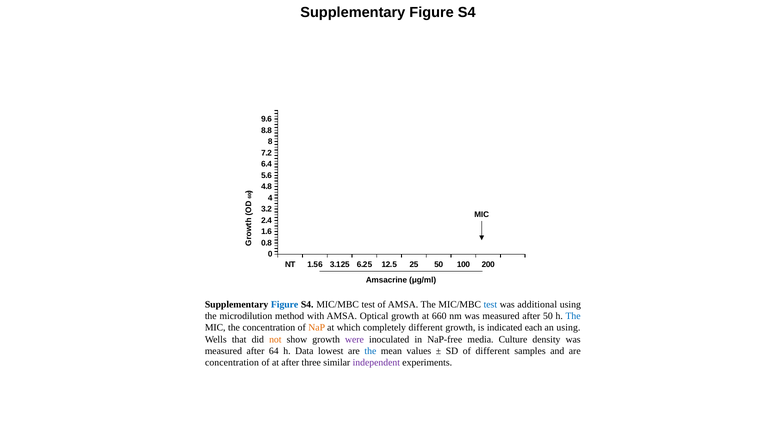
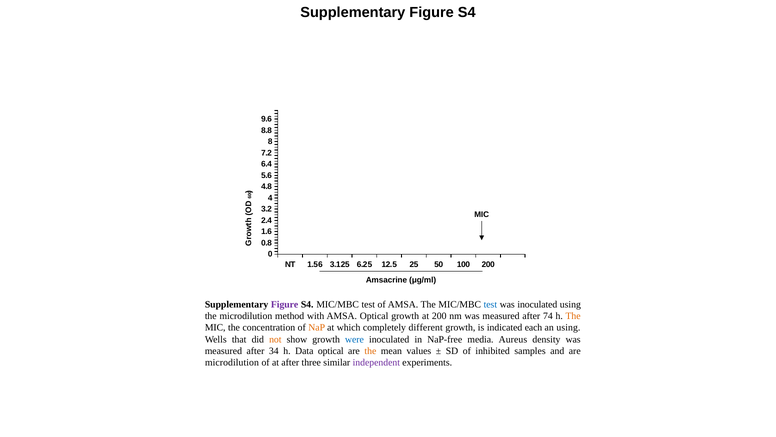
Figure at (285, 304) colour: blue -> purple
was additional: additional -> inoculated
at 660: 660 -> 200
after 50: 50 -> 74
The at (573, 316) colour: blue -> orange
were colour: purple -> blue
Culture: Culture -> Aureus
64: 64 -> 34
Data lowest: lowest -> optical
the at (370, 351) colour: blue -> orange
of different: different -> inhibited
concentration at (232, 362): concentration -> microdilution
